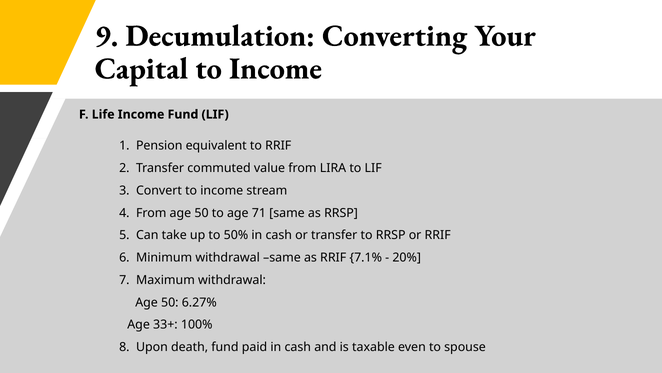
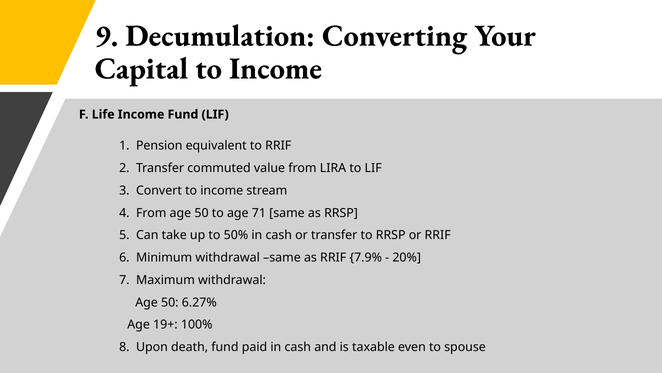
7.1%: 7.1% -> 7.9%
33+: 33+ -> 19+
